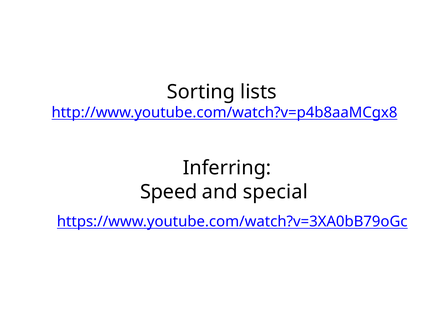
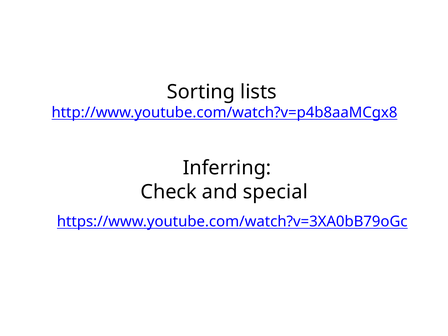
Speed: Speed -> Check
